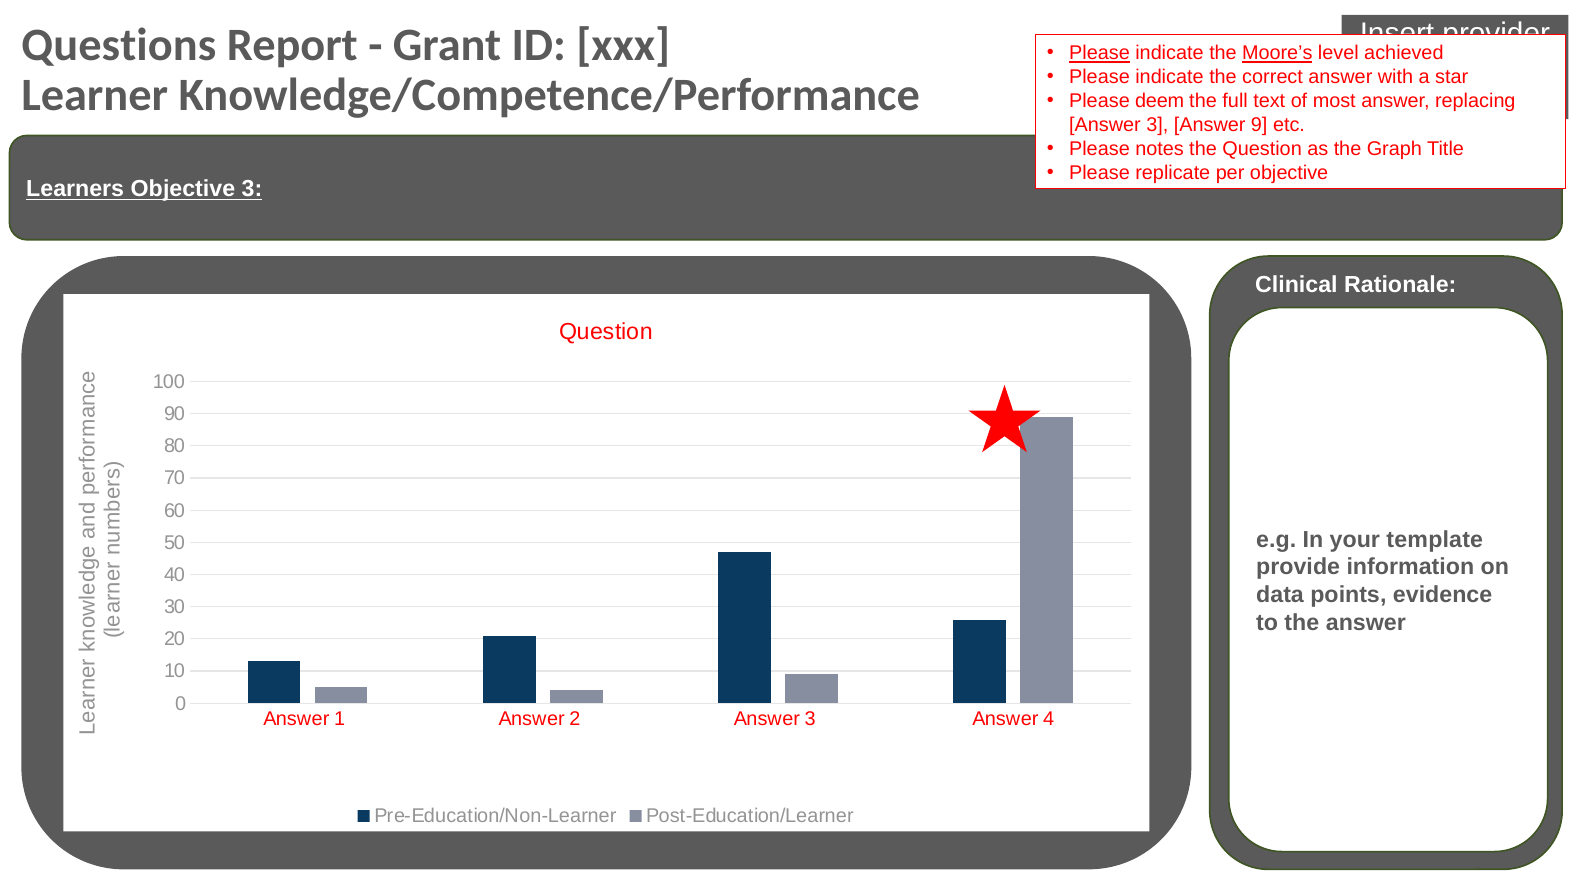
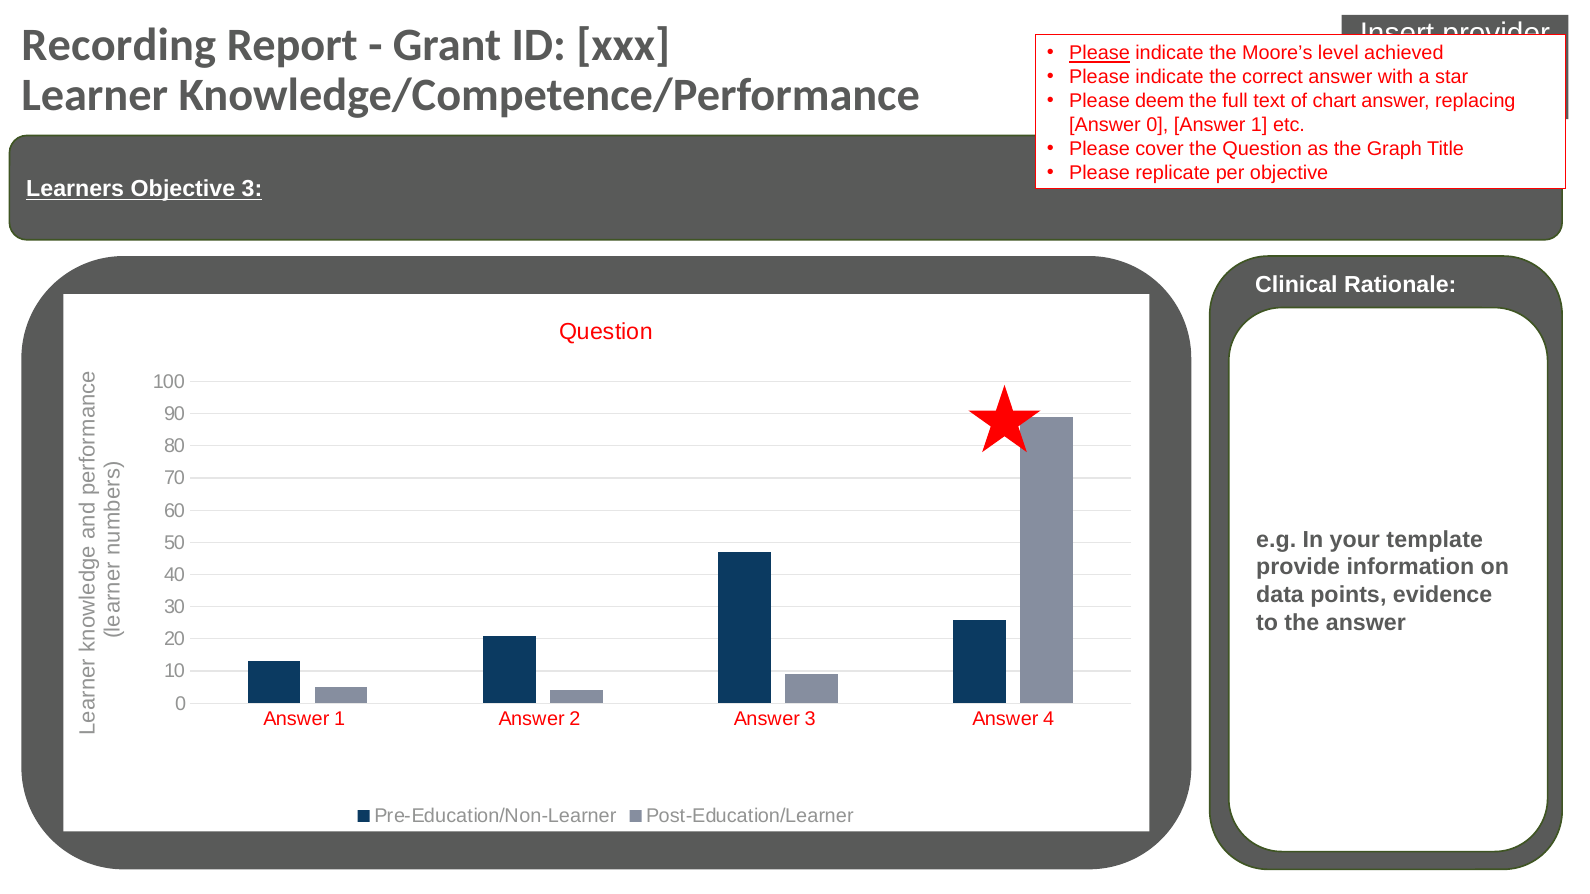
Questions: Questions -> Recording
Moore’s underline: present -> none
most: most -> chart
3 at (1157, 125): 3 -> 0
9 at (1259, 125): 9 -> 1
notes: notes -> cover
